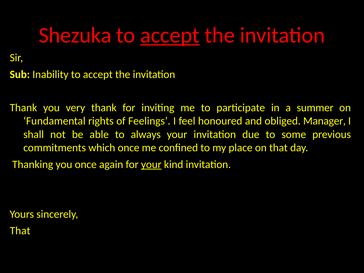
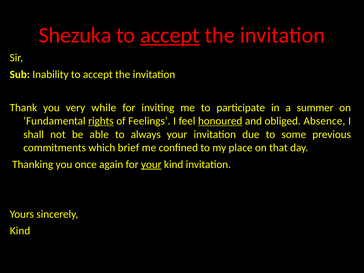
very thank: thank -> while
rights underline: none -> present
honoured underline: none -> present
Manager: Manager -> Absence
which once: once -> brief
That at (20, 231): That -> Kind
